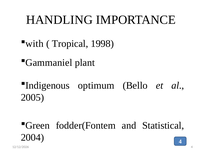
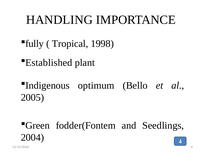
with: with -> fully
Gammaniel: Gammaniel -> Established
Statistical: Statistical -> Seedlings
